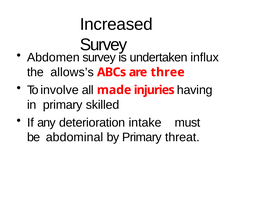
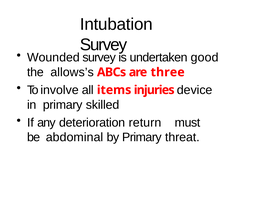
Increased: Increased -> Intubation
Abdomen: Abdomen -> Wounded
influx: influx -> good
made: made -> items
having: having -> device
intake: intake -> return
